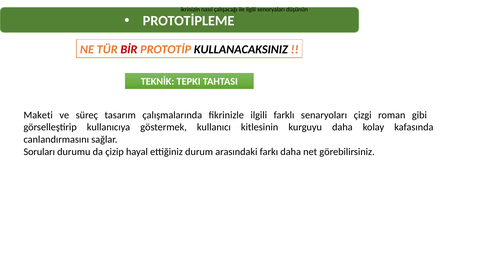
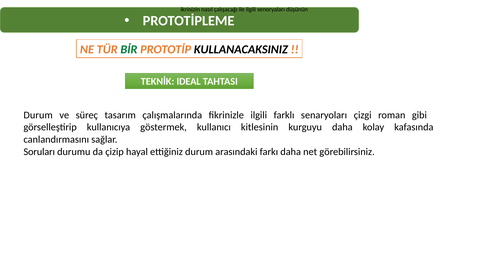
BİR colour: red -> green
TEPKI: TEPKI -> IDEAL
Maketi at (38, 115): Maketi -> Durum
